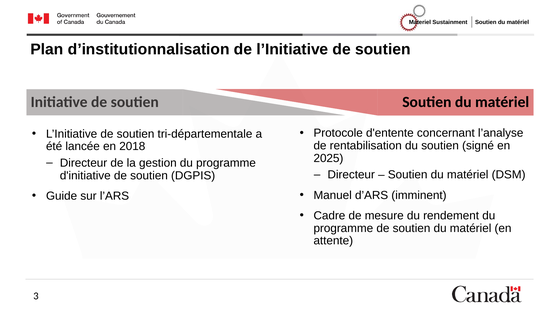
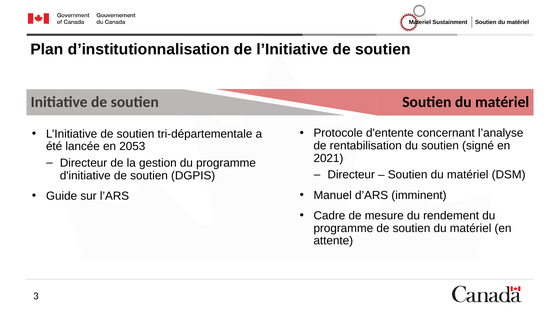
2018: 2018 -> 2053
2025: 2025 -> 2021
